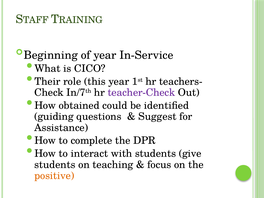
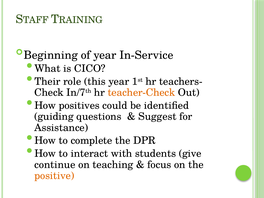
teacher-Check colour: purple -> orange
obtained: obtained -> positives
students at (55, 165): students -> continue
